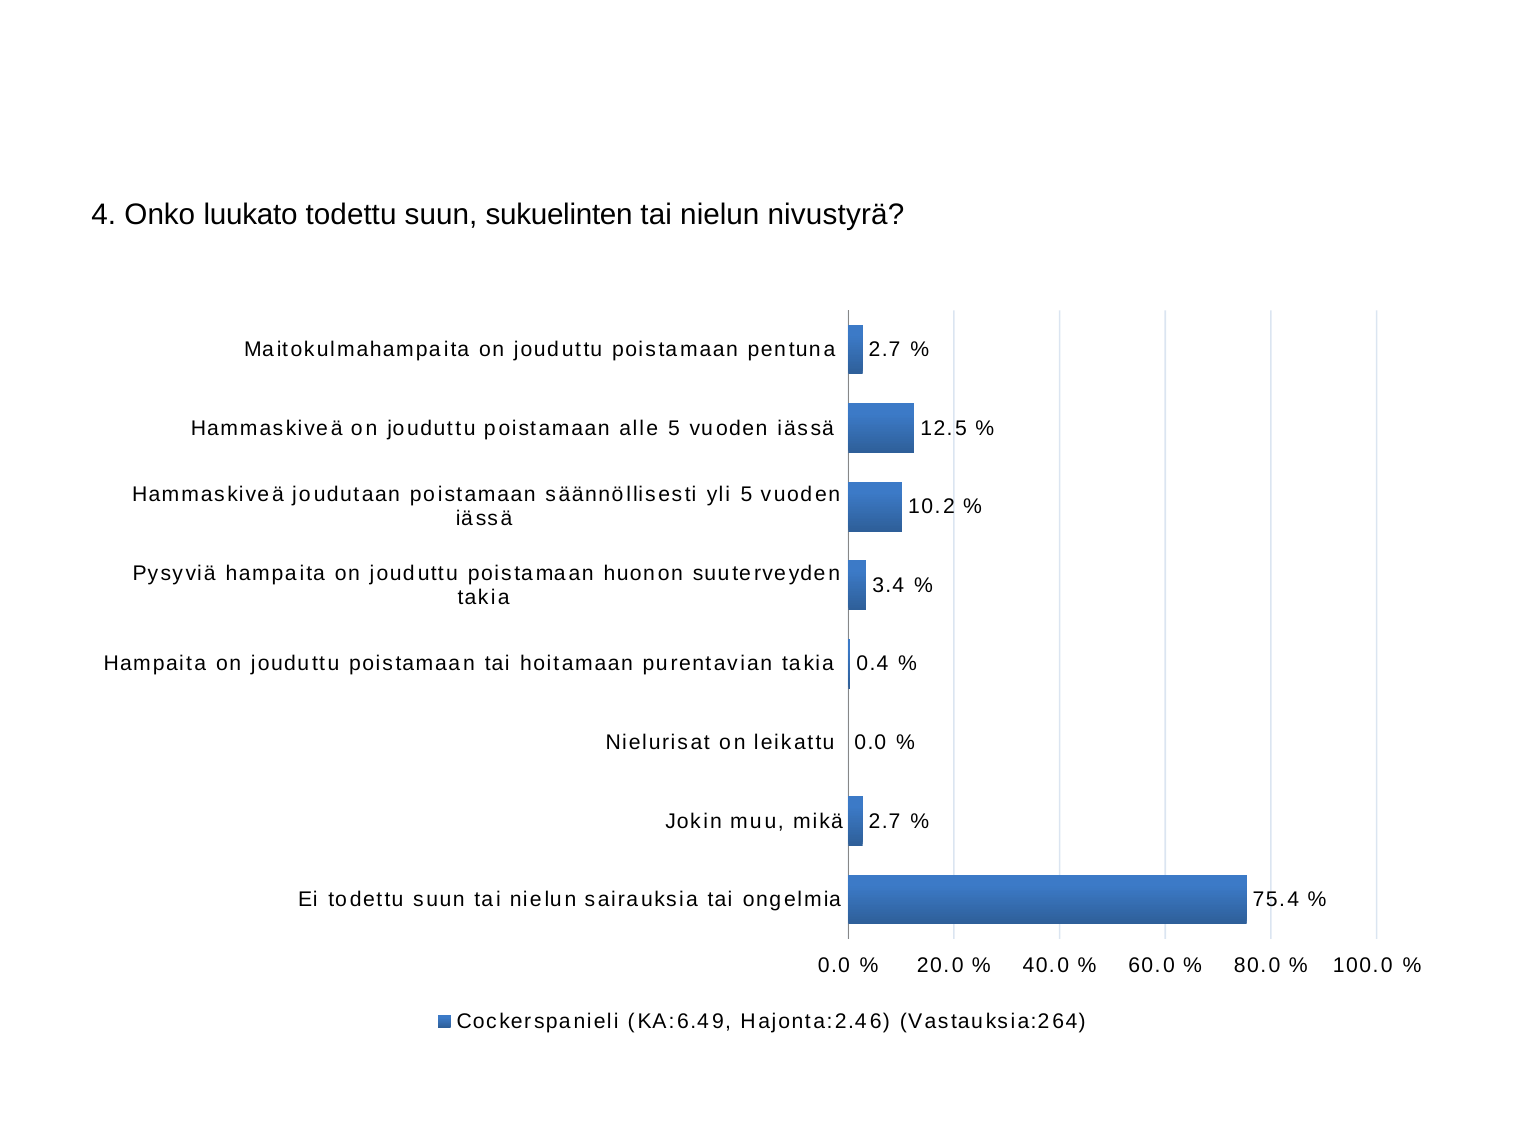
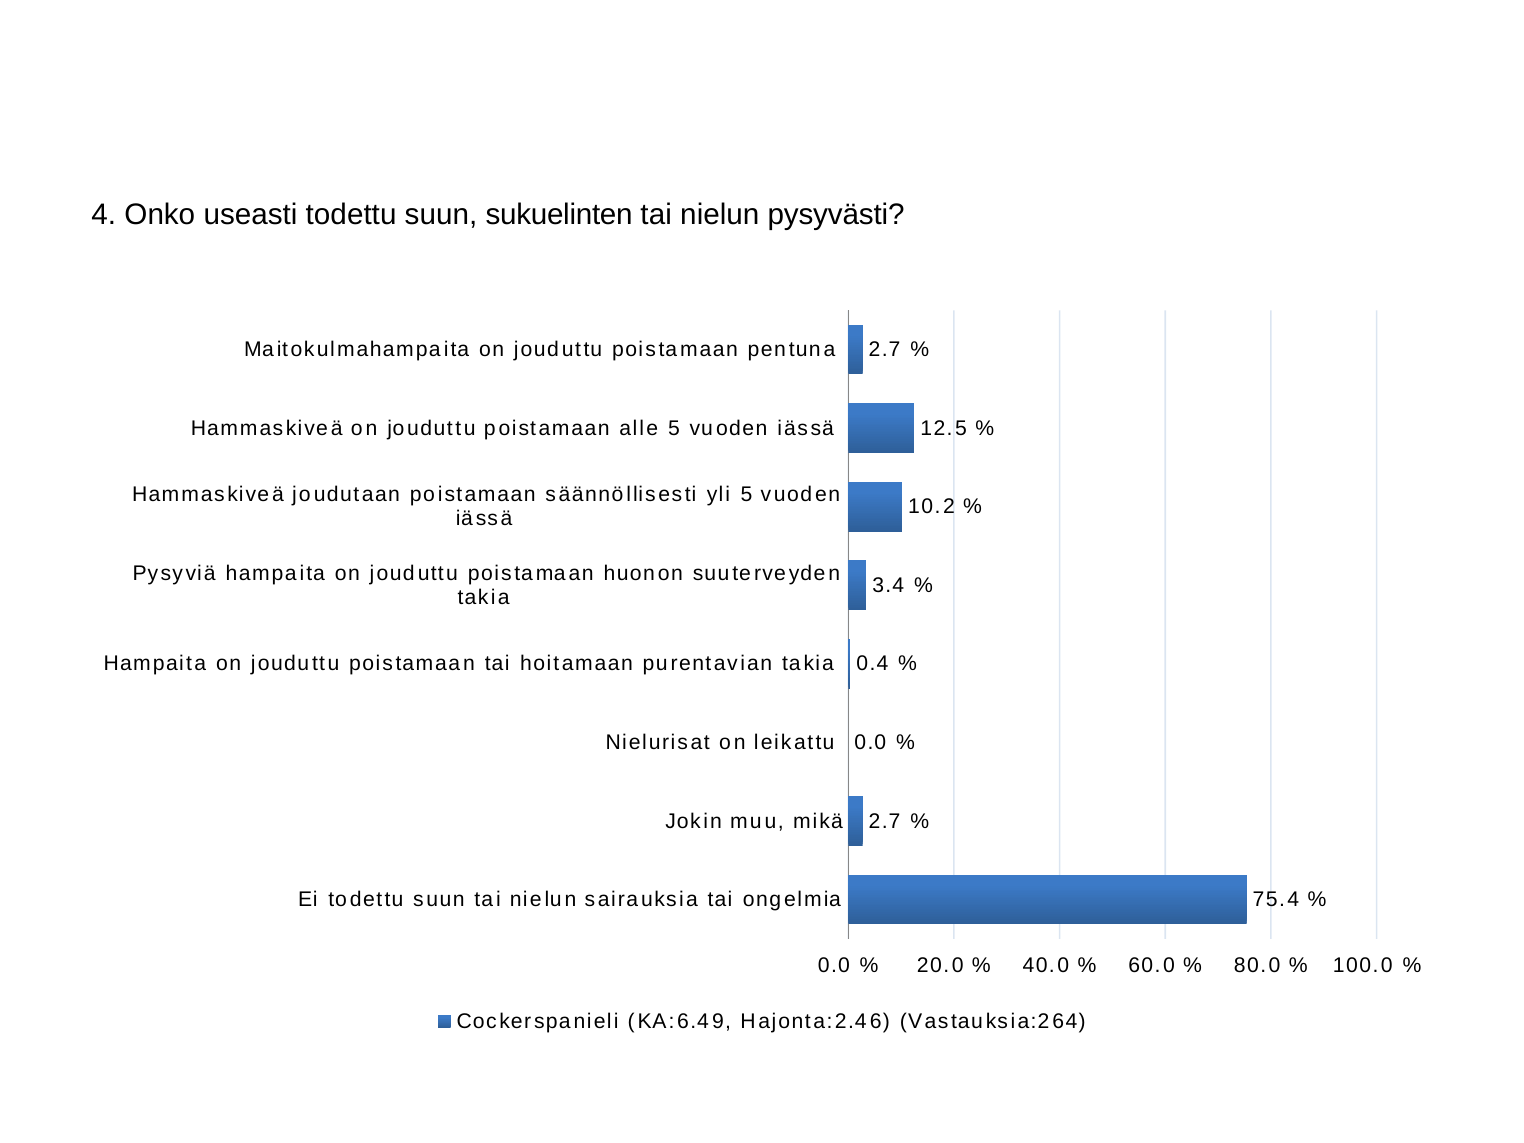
luukato: luukato -> useasti
nivustyrä: nivustyrä -> pysyvästi
